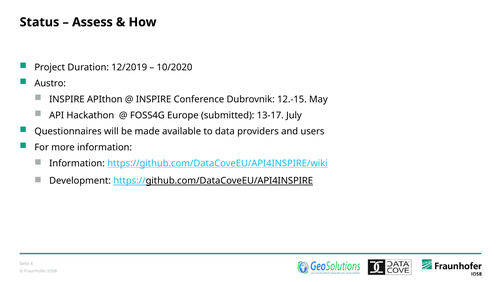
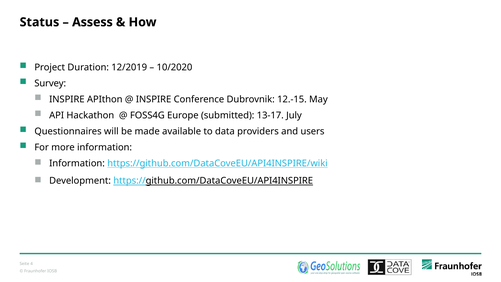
Austro: Austro -> Survey
